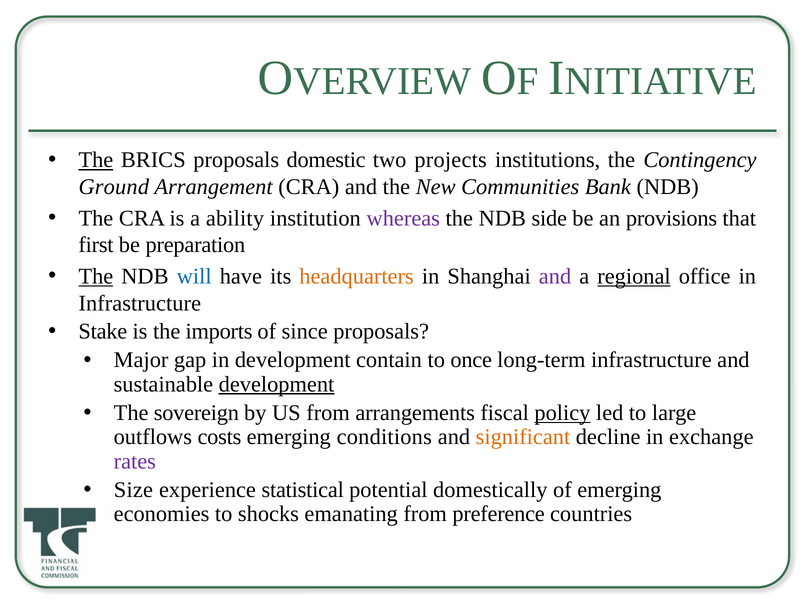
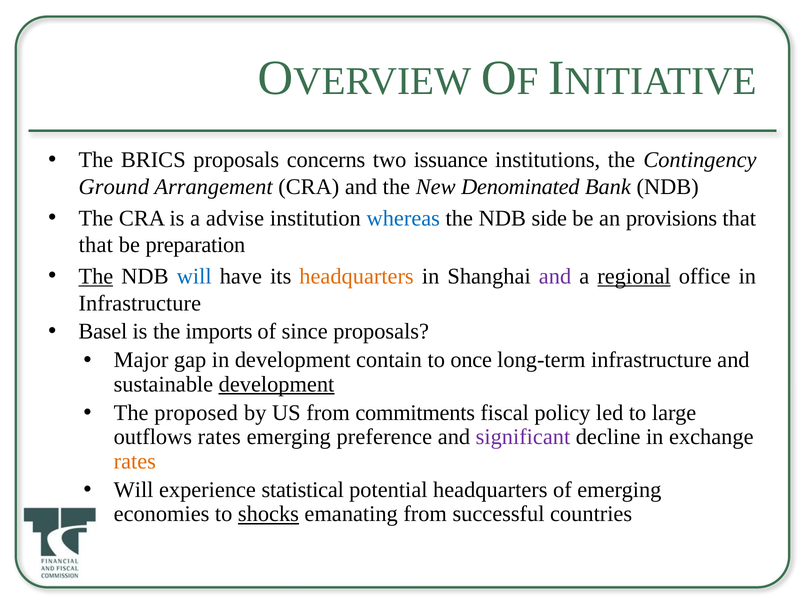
The at (96, 160) underline: present -> none
domestic: domestic -> concerns
projects: projects -> issuance
Communities: Communities -> Denominated
ability: ability -> advise
whereas colour: purple -> blue
first at (96, 245): first -> that
Stake: Stake -> Basel
sovereign: sovereign -> proposed
arrangements: arrangements -> commitments
policy underline: present -> none
outflows costs: costs -> rates
conditions: conditions -> preference
significant colour: orange -> purple
rates at (135, 461) colour: purple -> orange
Size at (133, 490): Size -> Will
potential domestically: domestically -> headquarters
shocks underline: none -> present
preference: preference -> successful
